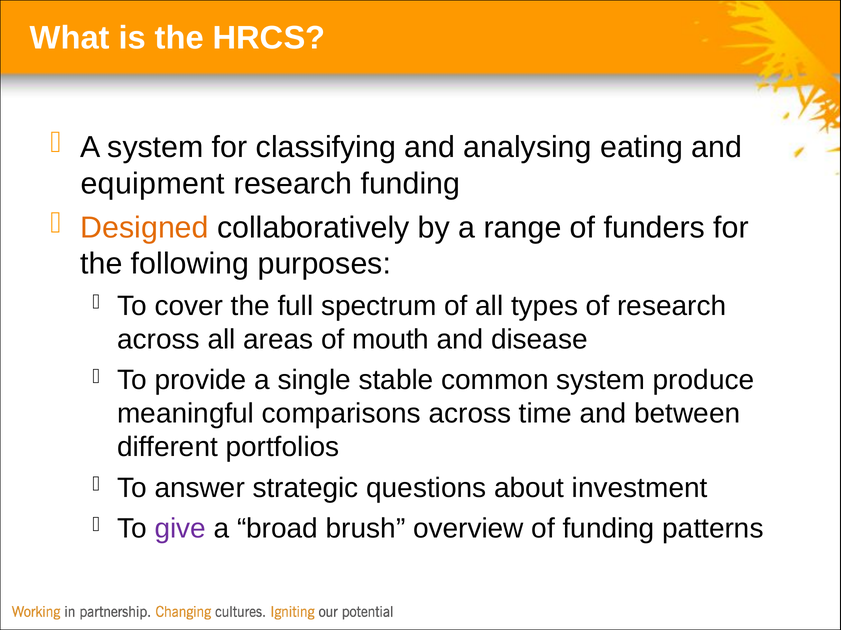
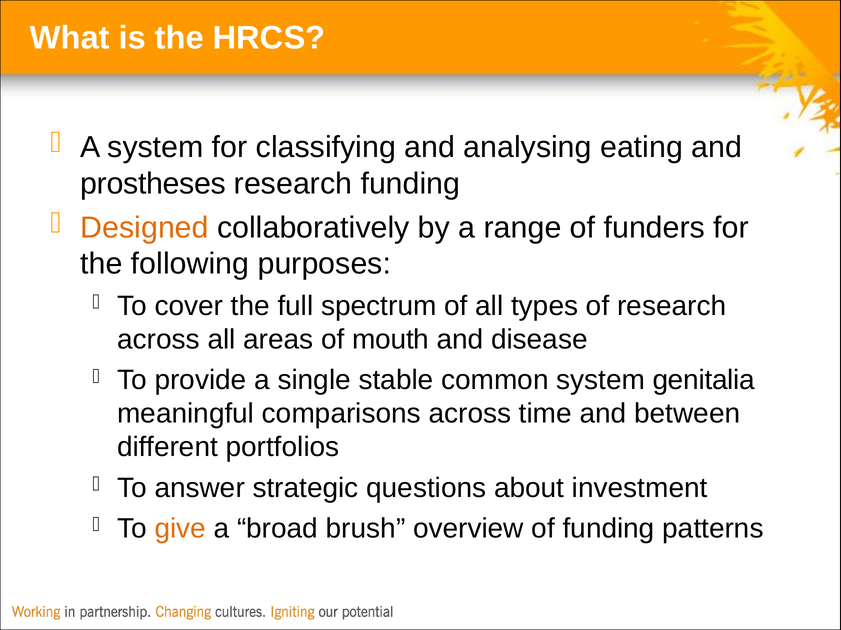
equipment: equipment -> prostheses
produce: produce -> genitalia
give colour: purple -> orange
